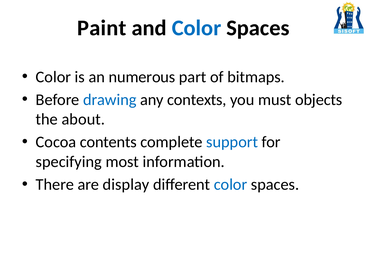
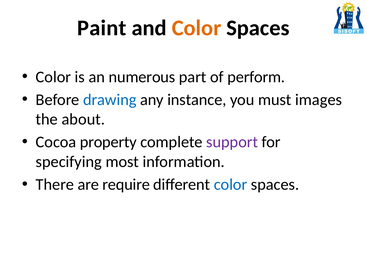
Color at (196, 28) colour: blue -> orange
bitmaps: bitmaps -> perform
contexts: contexts -> instance
objects: objects -> images
contents: contents -> property
support colour: blue -> purple
display: display -> require
